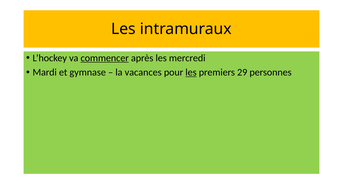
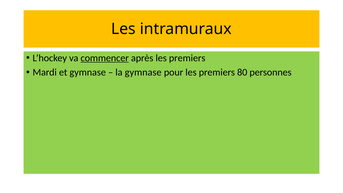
après les mercredi: mercredi -> premiers
la vacances: vacances -> gymnase
les at (191, 72) underline: present -> none
29: 29 -> 80
